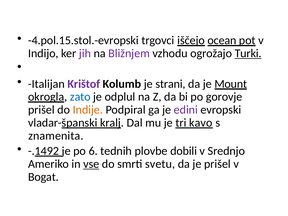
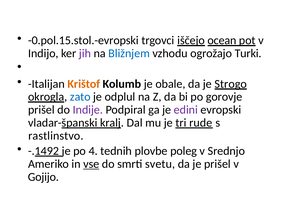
-4.pol.15.stol.-evropski: -4.pol.15.stol.-evropski -> -0.pol.15.stol.-evropski
Bližnjem colour: purple -> blue
Turki underline: present -> none
Krištof colour: purple -> orange
strani: strani -> obale
Mount: Mount -> Strogo
Indije colour: orange -> purple
kavo: kavo -> rude
znamenita: znamenita -> rastlinstvo
6: 6 -> 4
dobili: dobili -> poleg
Bogat: Bogat -> Gojijo
